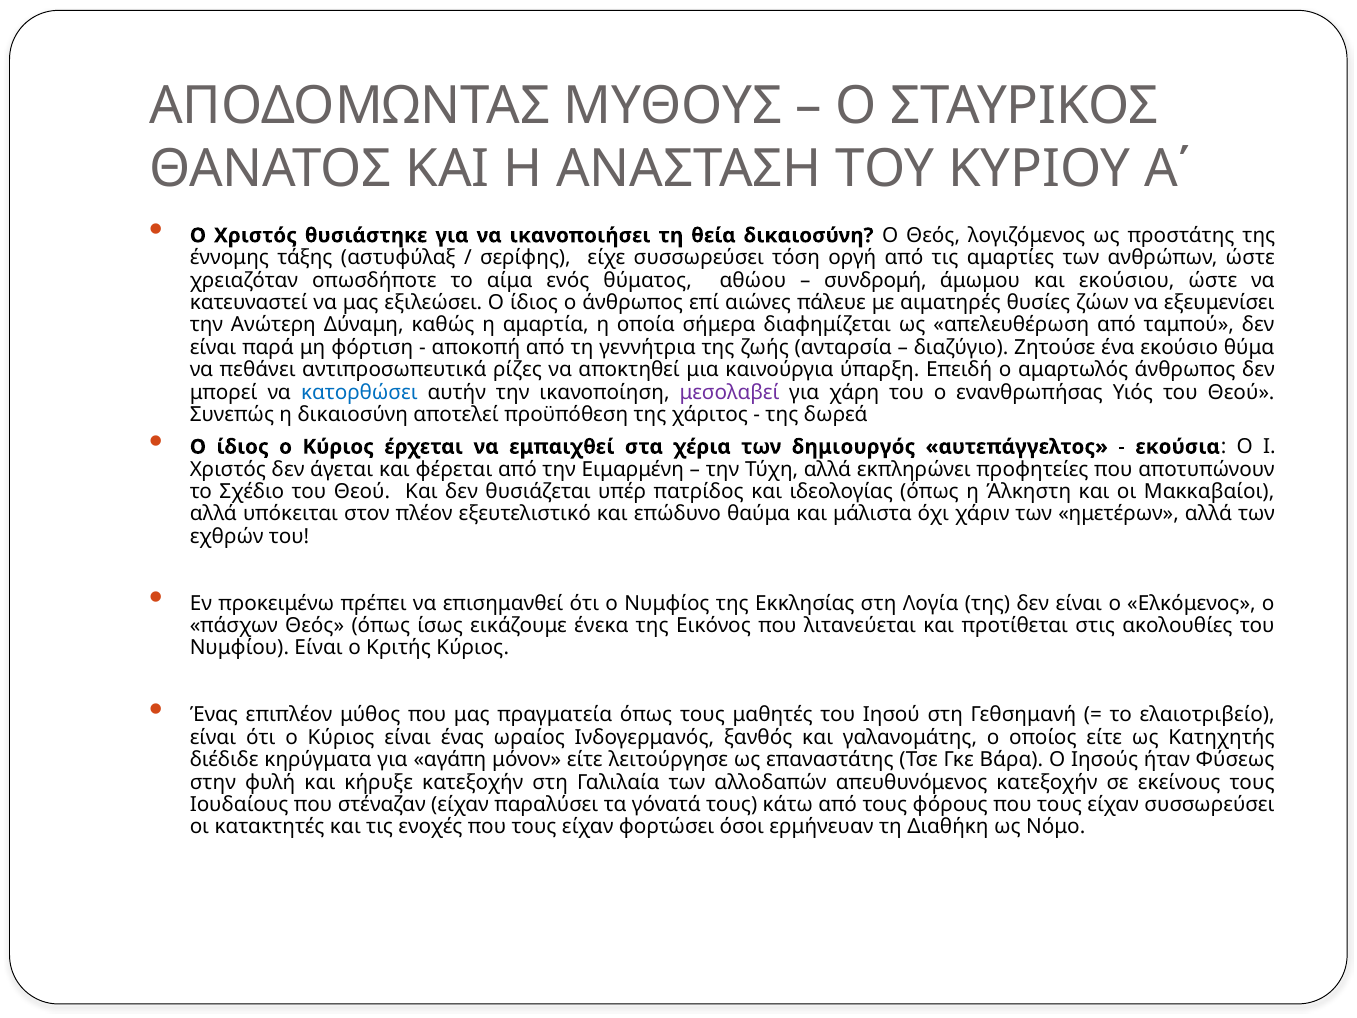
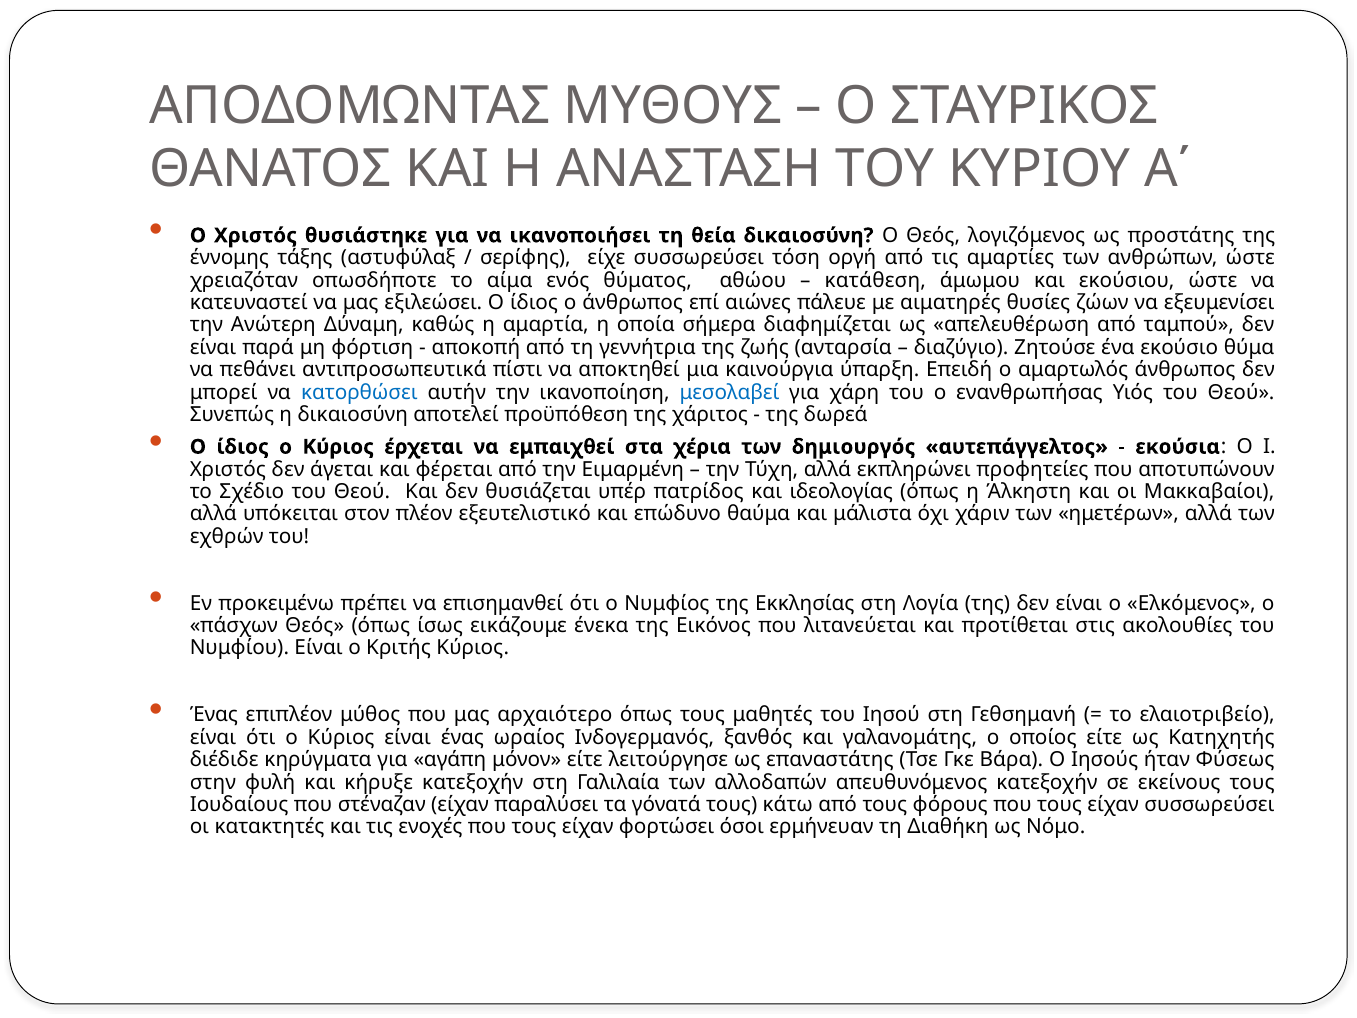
συνδρομή: συνδρομή -> κατάθεση
ρίζες: ρίζες -> πίστι
μεσολαβεί colour: purple -> blue
πραγματεία: πραγματεία -> αρχαιότερο
